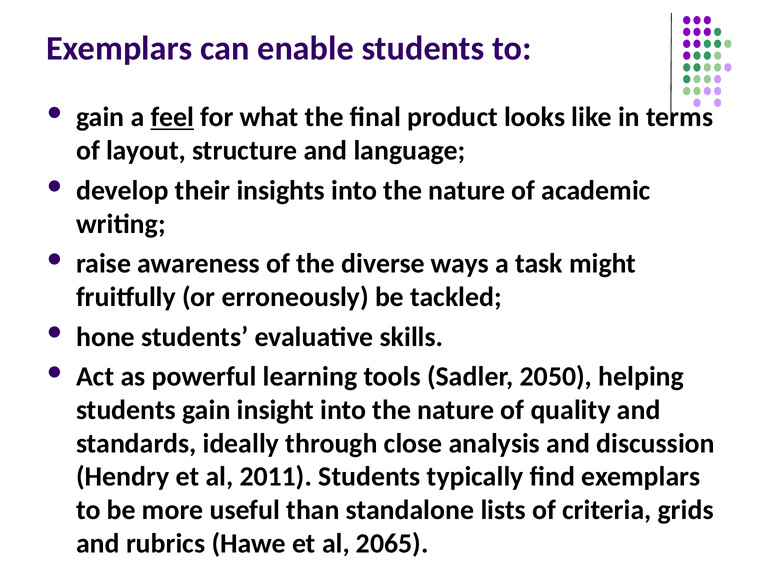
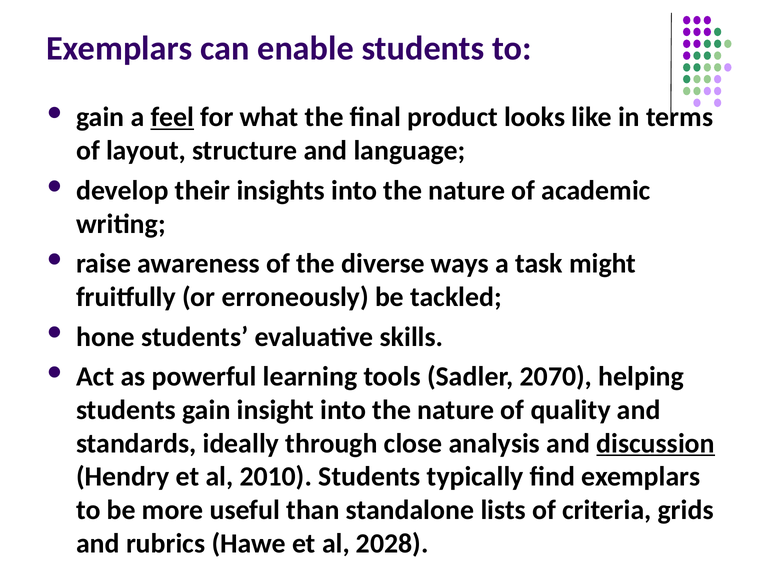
2050: 2050 -> 2070
discussion underline: none -> present
2011: 2011 -> 2010
2065: 2065 -> 2028
